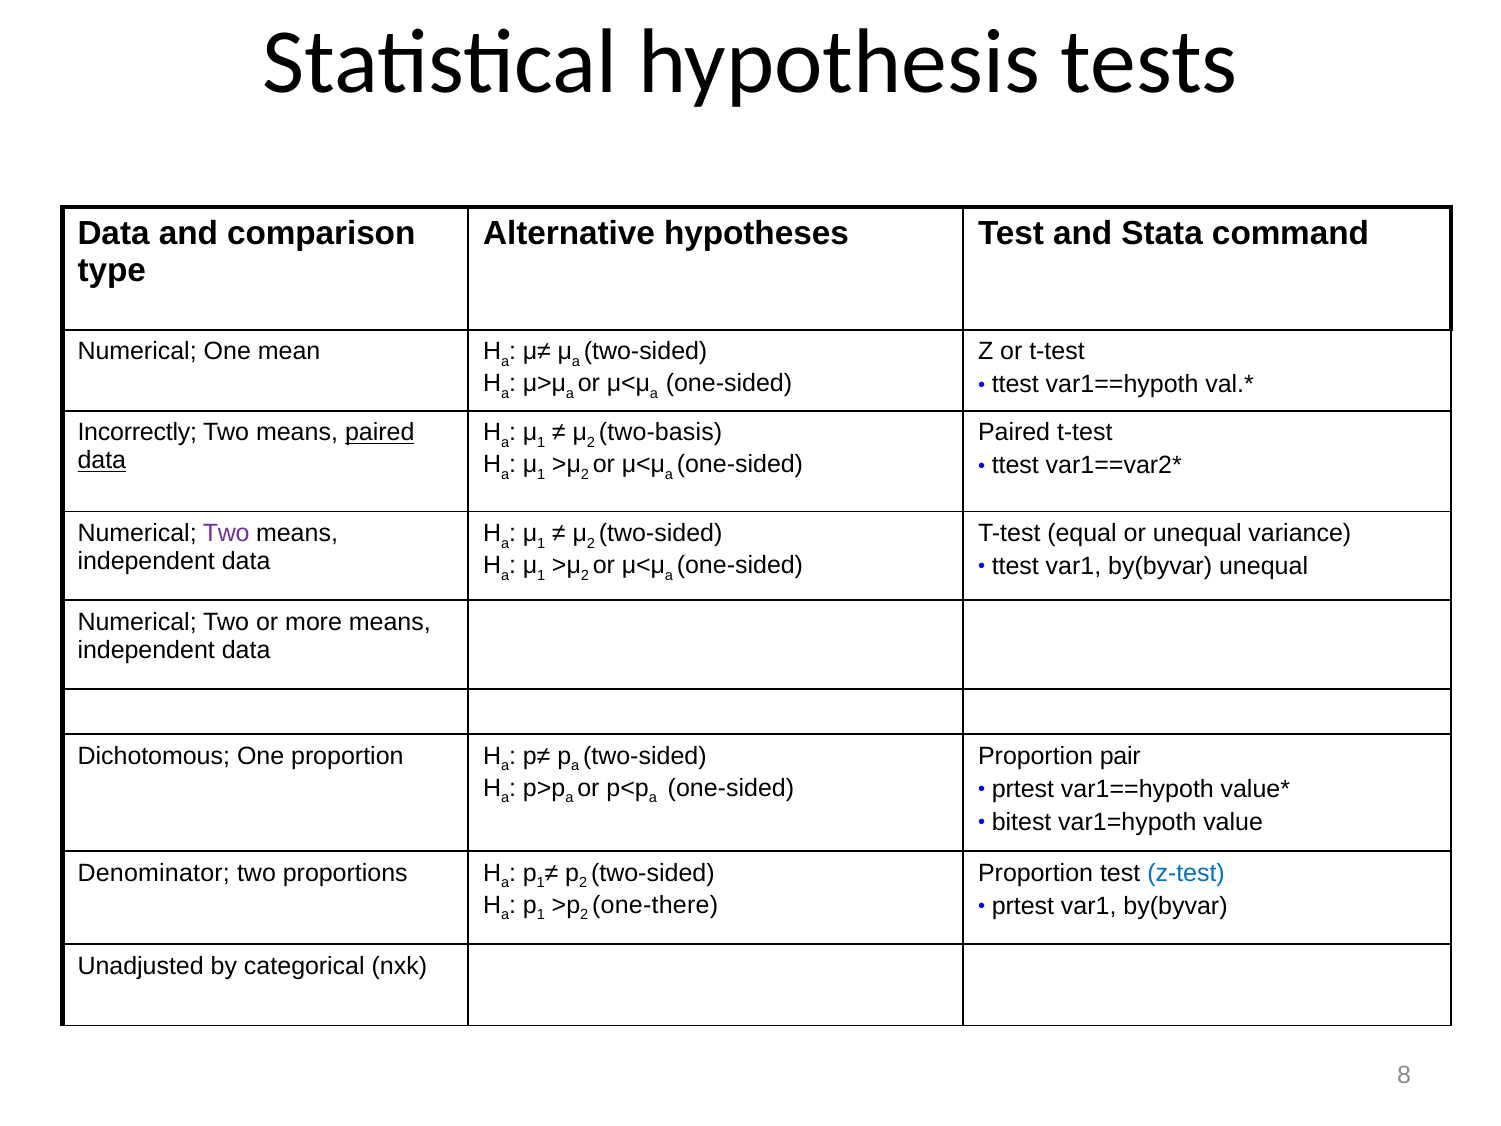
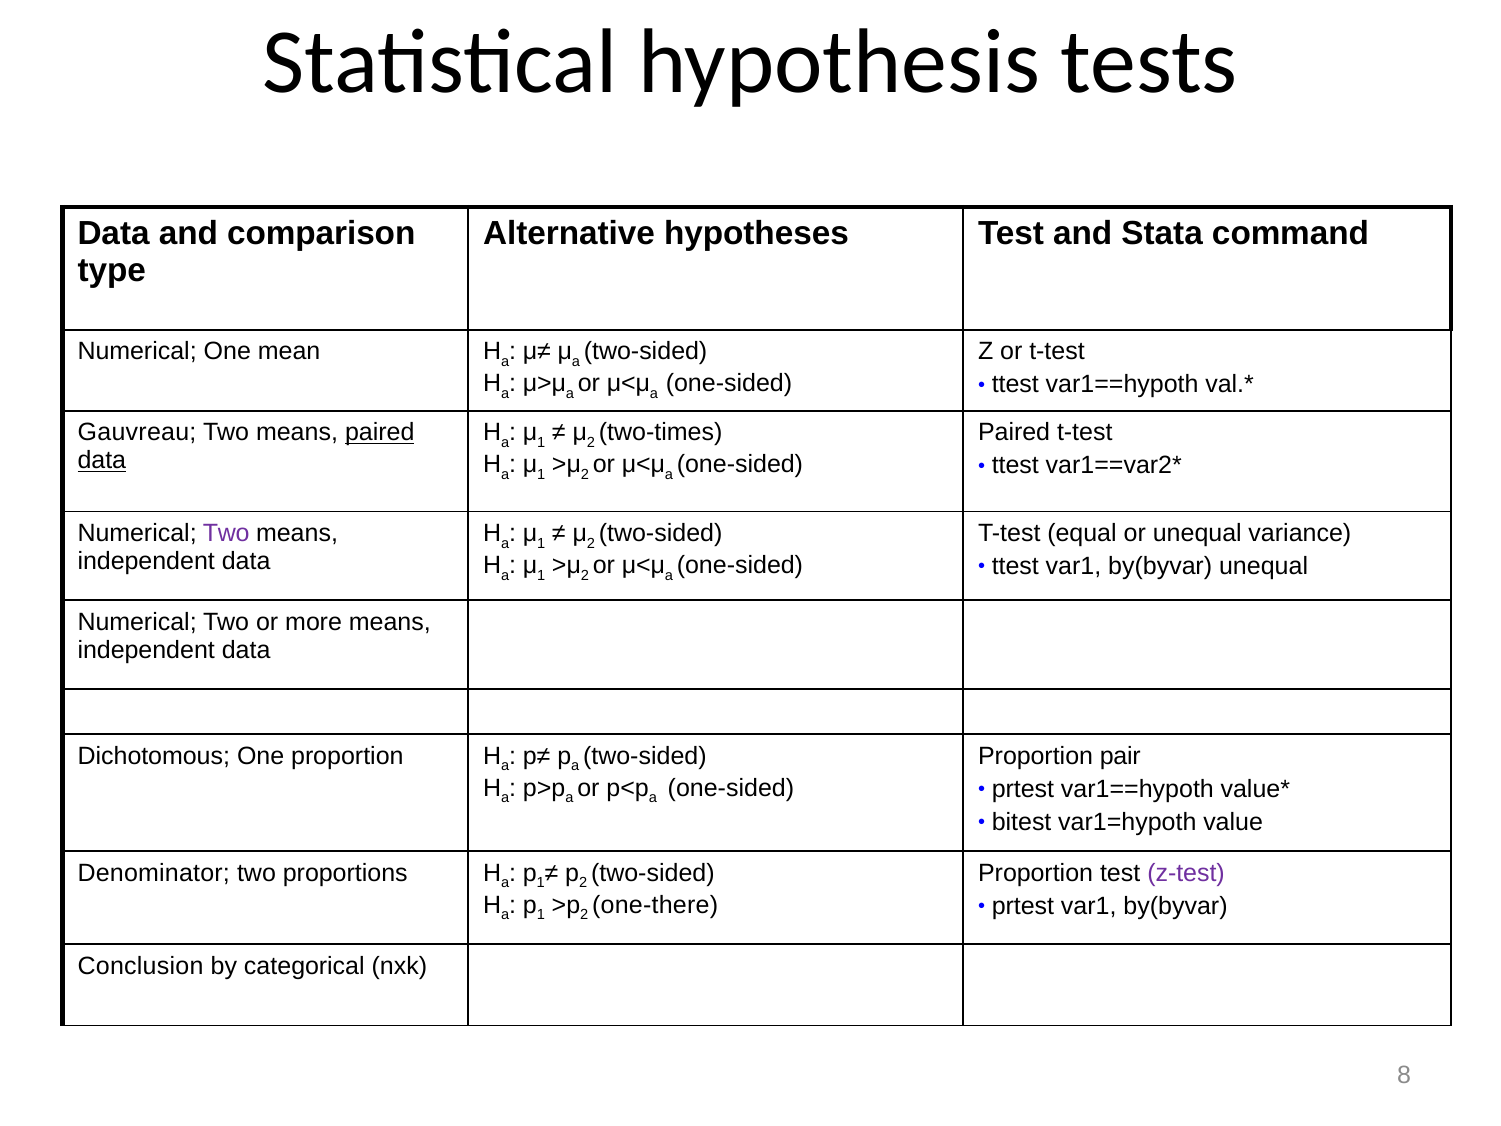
Incorrectly: Incorrectly -> Gauvreau
two-basis: two-basis -> two-times
z-test colour: blue -> purple
Unadjusted: Unadjusted -> Conclusion
